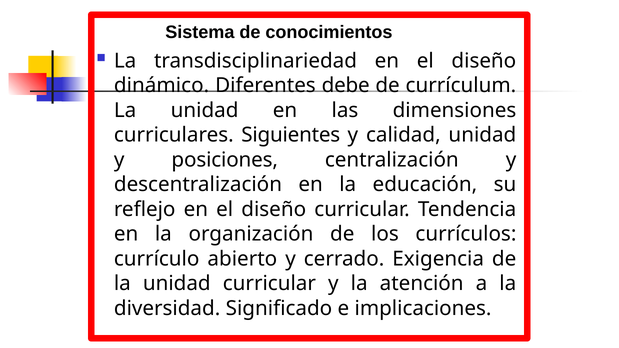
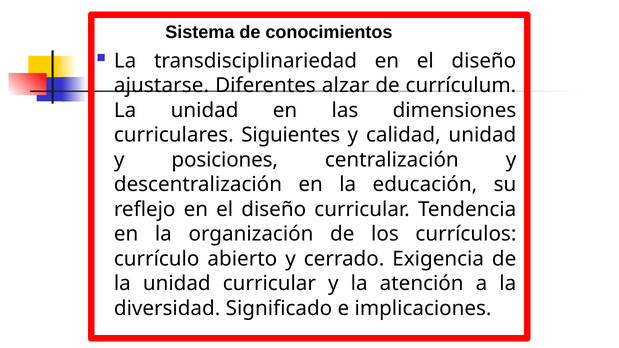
dinámico: dinámico -> ajustarse
debe: debe -> alzar
